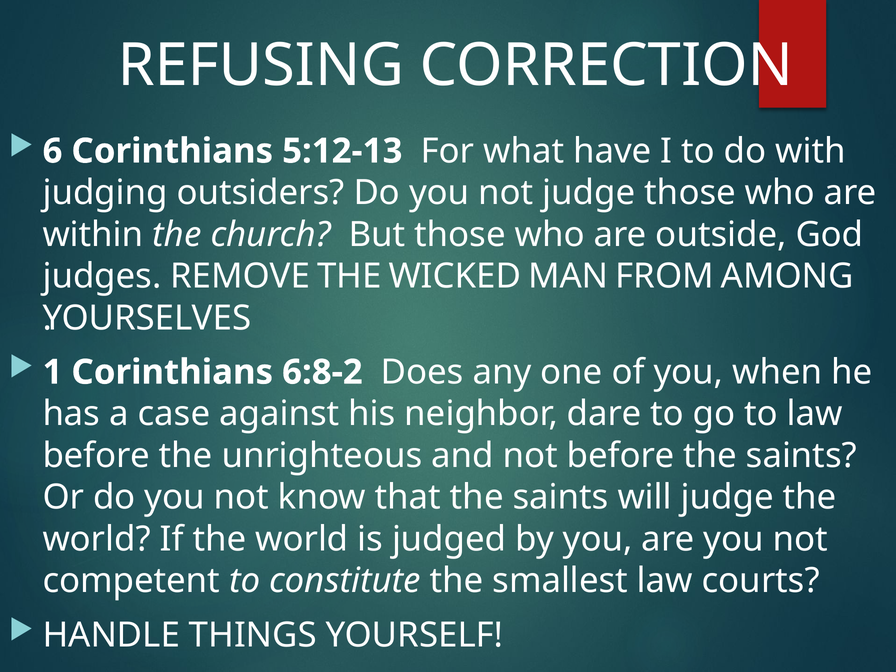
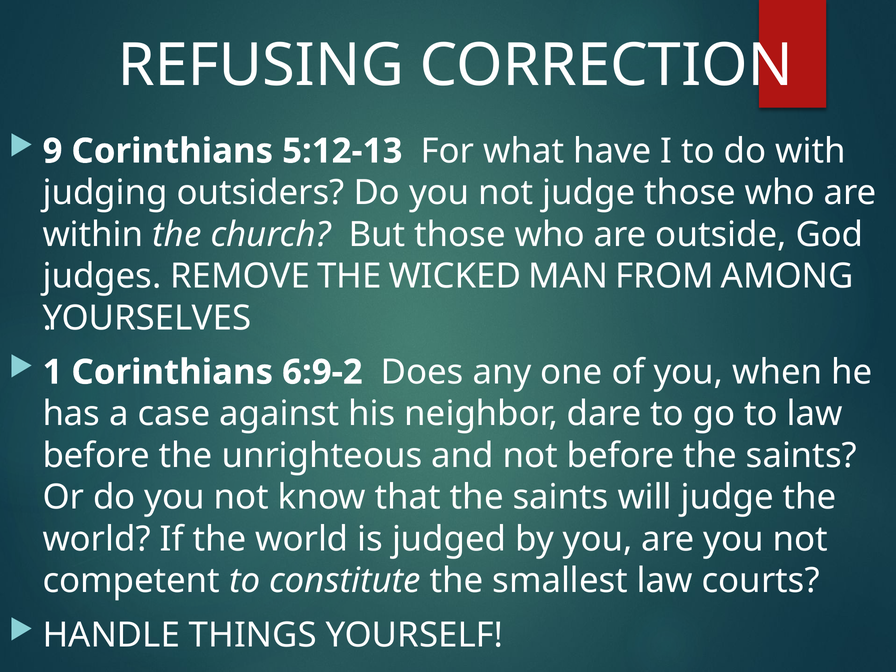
6: 6 -> 9
6:8-2: 6:8-2 -> 6:9-2
